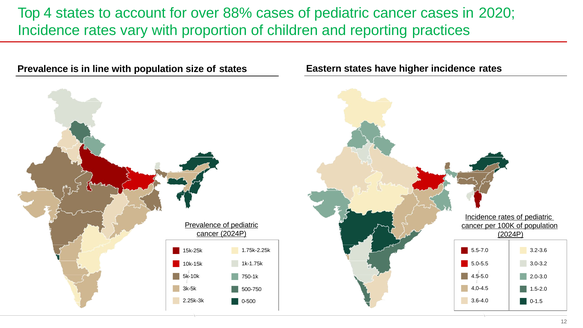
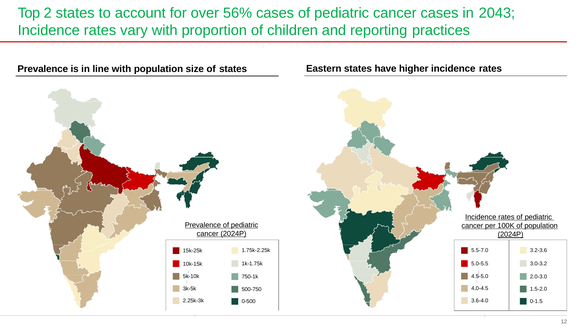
4: 4 -> 2
88%: 88% -> 56%
2020: 2020 -> 2043
